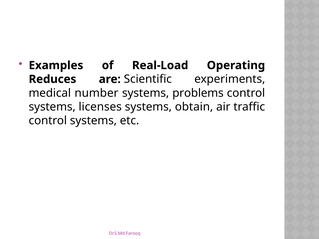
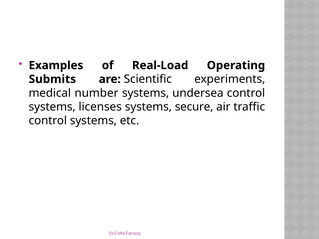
Reduces: Reduces -> Submits
problems: problems -> undersea
obtain: obtain -> secure
